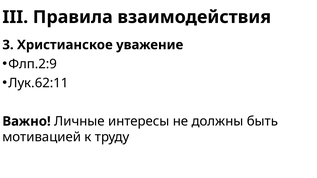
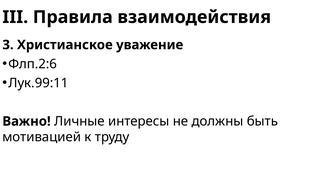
Флп.2:9: Флп.2:9 -> Флп.2:6
Лук.62:11: Лук.62:11 -> Лук.99:11
